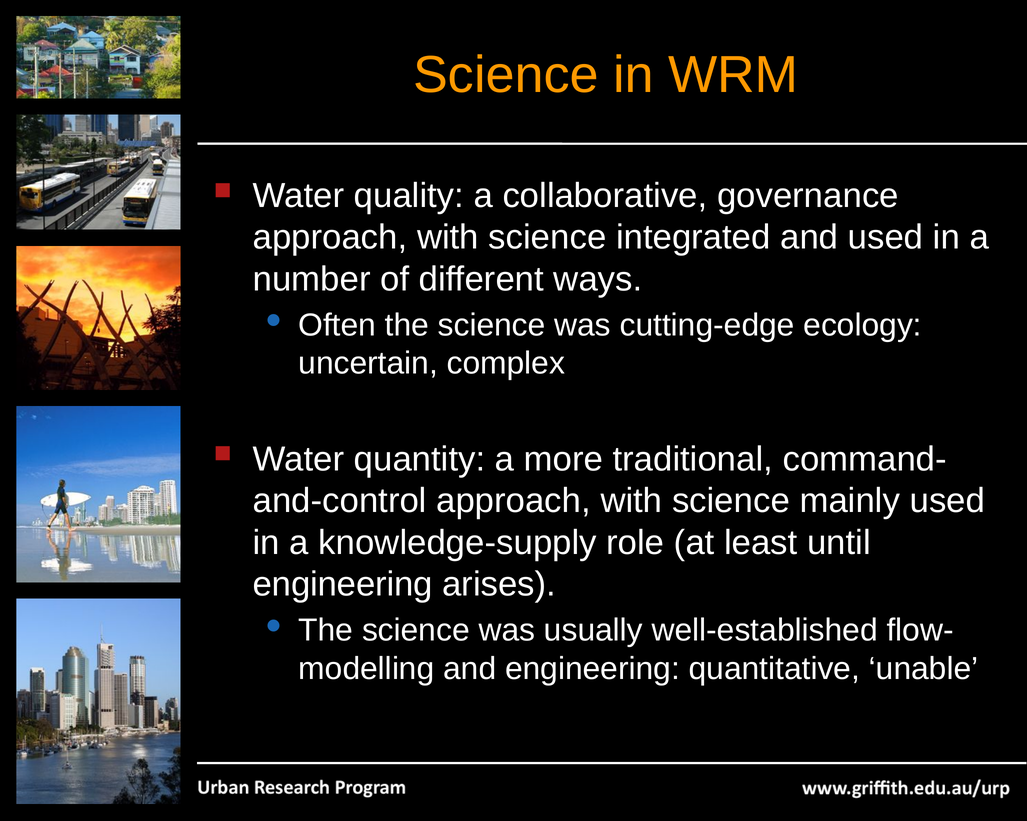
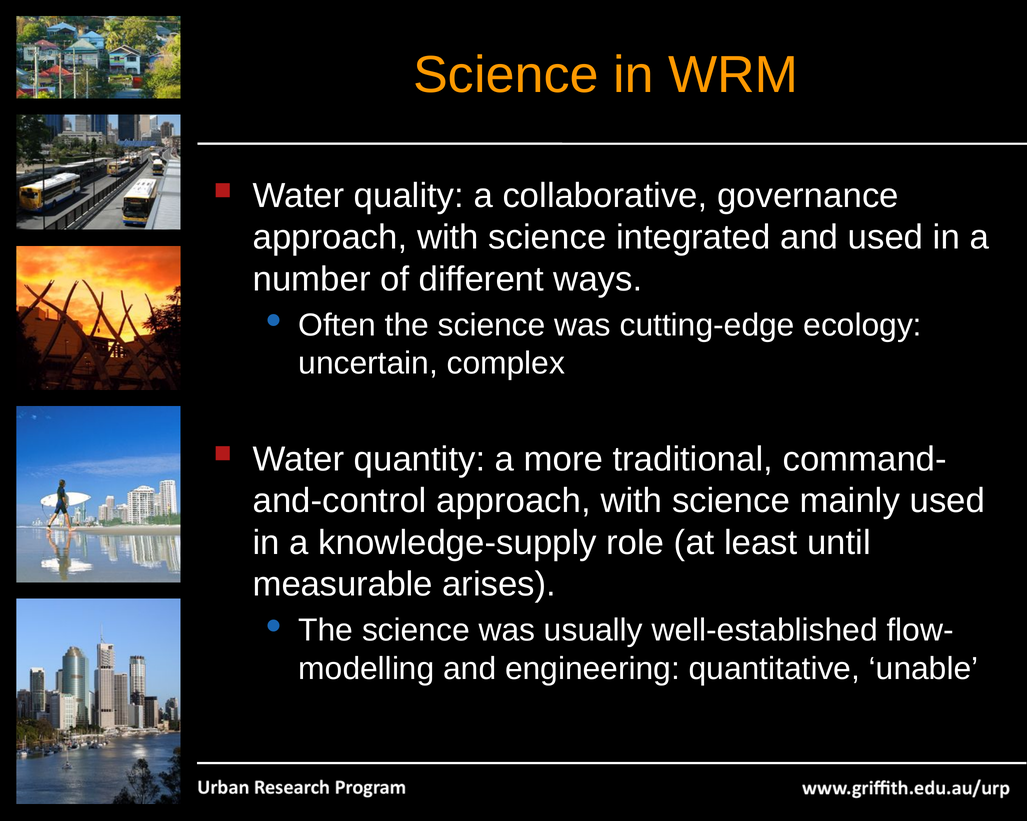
engineering at (343, 585): engineering -> measurable
